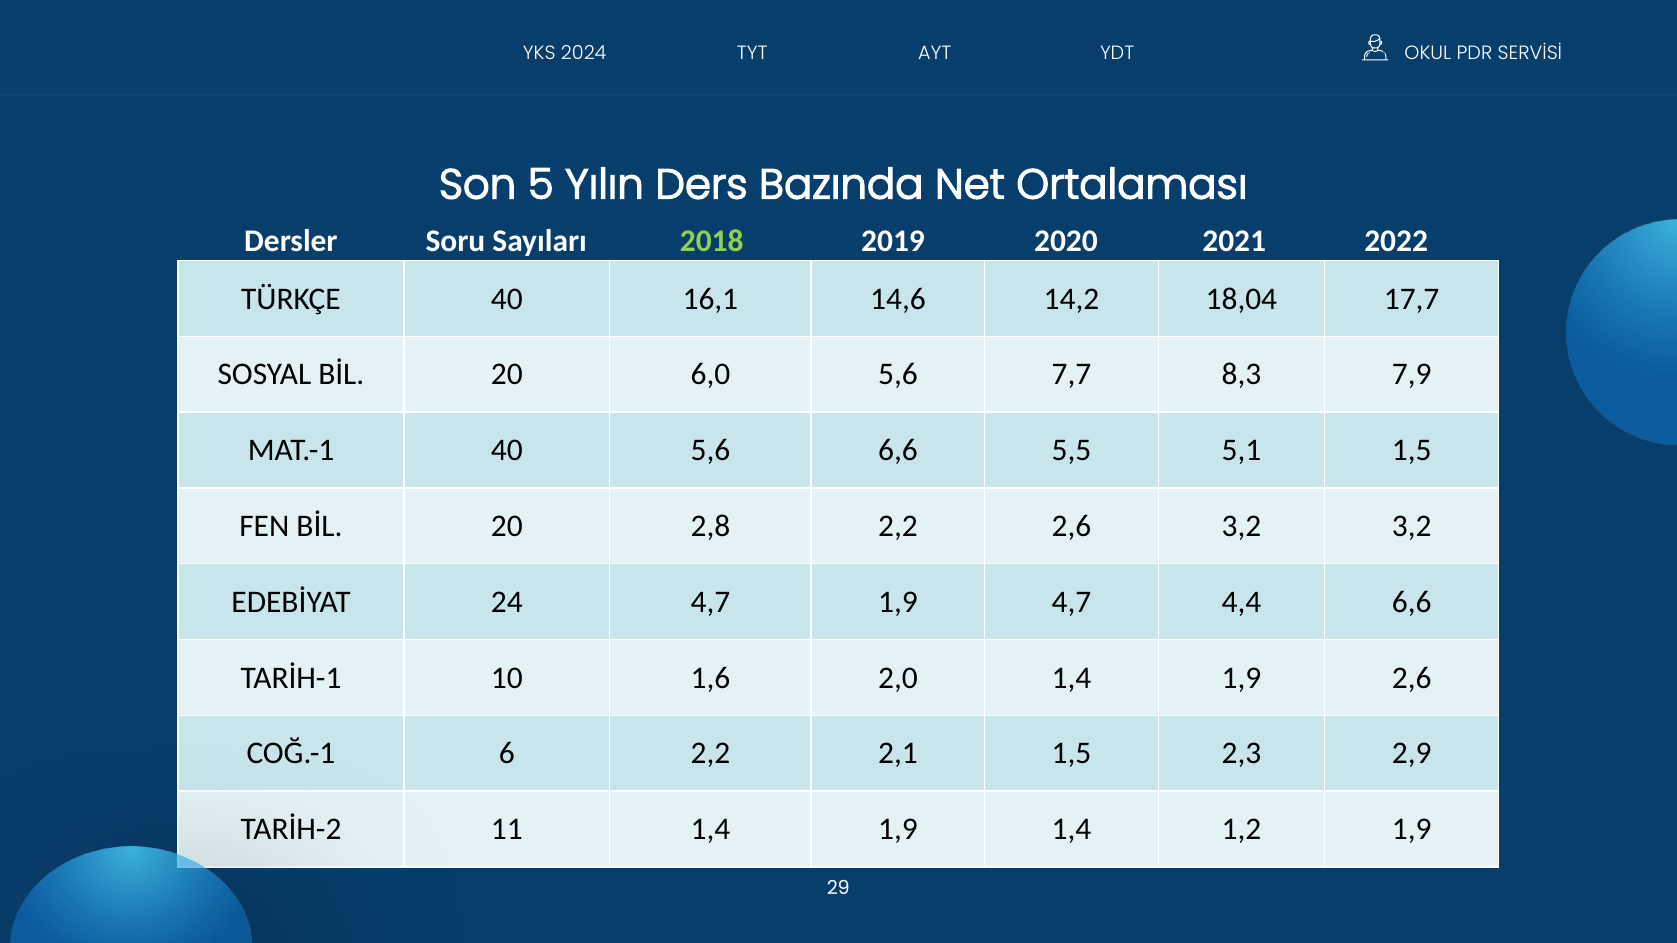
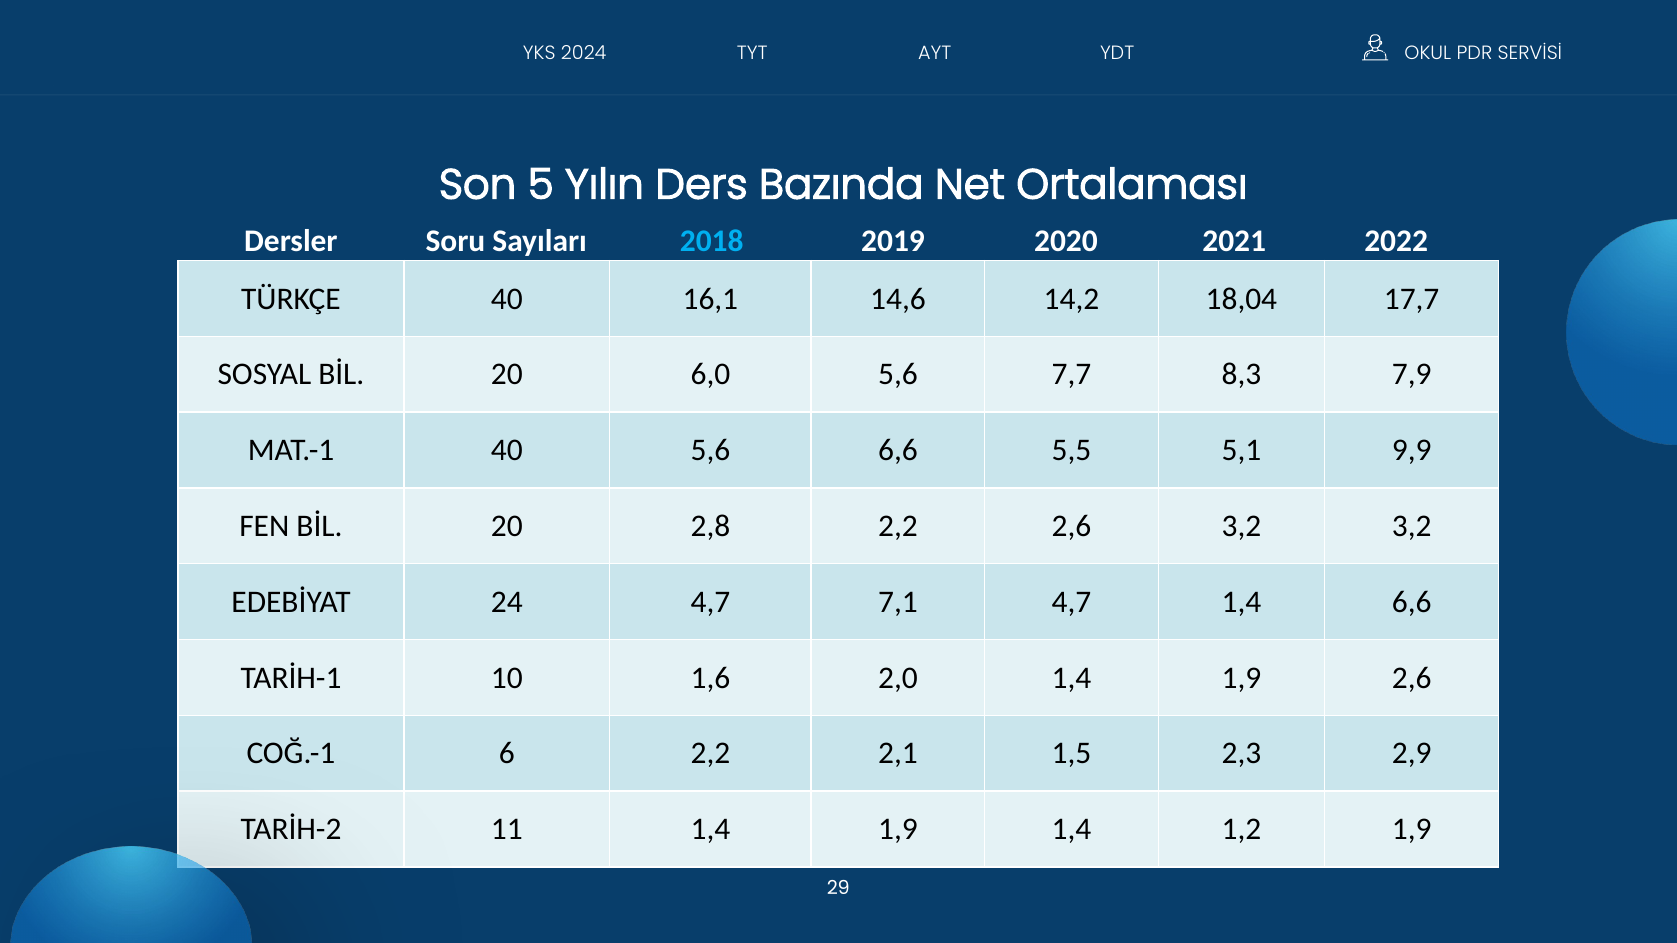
2018 colour: light green -> light blue
5,1 1,5: 1,5 -> 9,9
4,7 1,9: 1,9 -> 7,1
4,7 4,4: 4,4 -> 1,4
